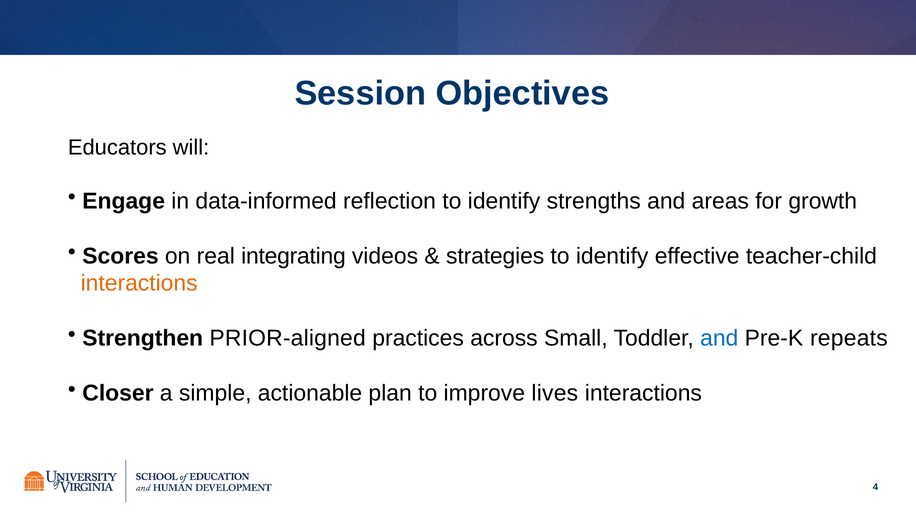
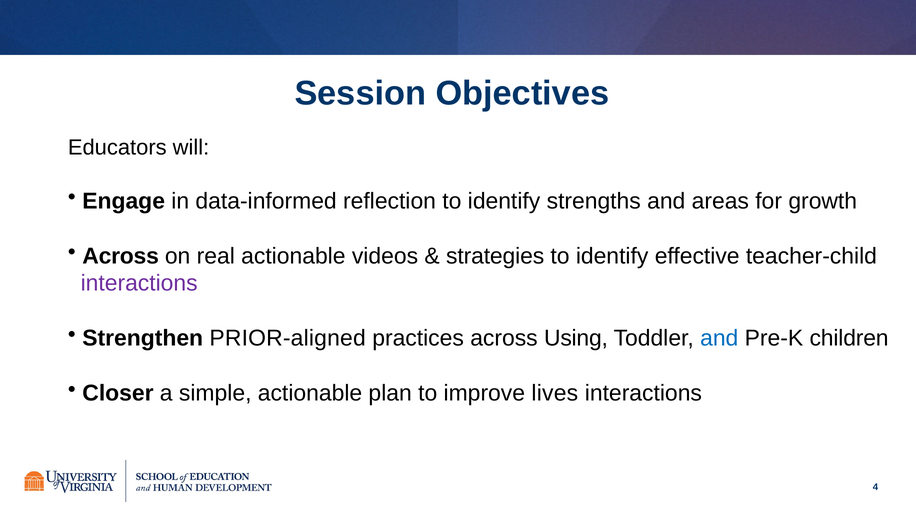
Scores at (121, 256): Scores -> Across
real integrating: integrating -> actionable
interactions at (139, 284) colour: orange -> purple
Small: Small -> Using
repeats: repeats -> children
